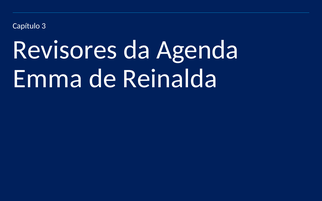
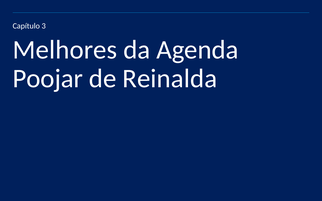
Revisores: Revisores -> Melhores
Emma: Emma -> Poojar
